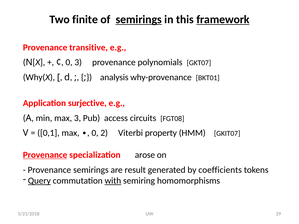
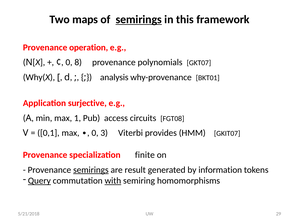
finite: finite -> maps
framework underline: present -> none
transitive: transitive -> operation
0 3: 3 -> 8
max 3: 3 -> 1
2: 2 -> 3
property: property -> provides
Provenance at (45, 155) underline: present -> none
arose: arose -> finite
semirings at (91, 170) underline: none -> present
coefficients: coefficients -> information
